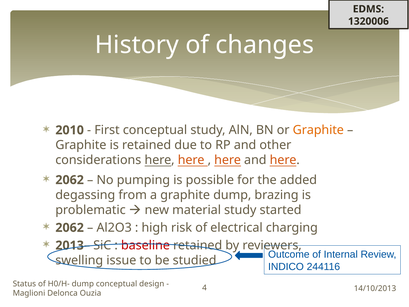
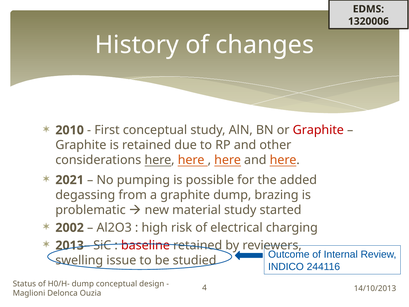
Graphite at (318, 130) colour: orange -> red
2062 at (70, 180): 2062 -> 2021
2062 at (70, 228): 2062 -> 2002
